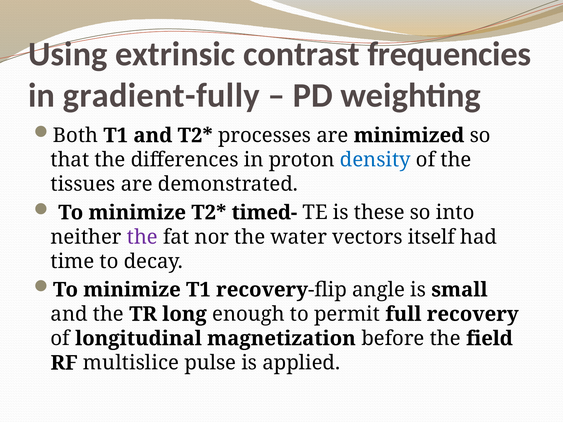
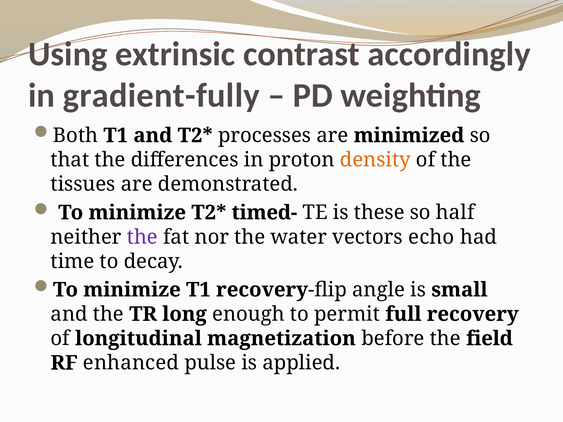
frequencies: frequencies -> accordingly
density colour: blue -> orange
into: into -> half
itself: itself -> echo
multislice: multislice -> enhanced
